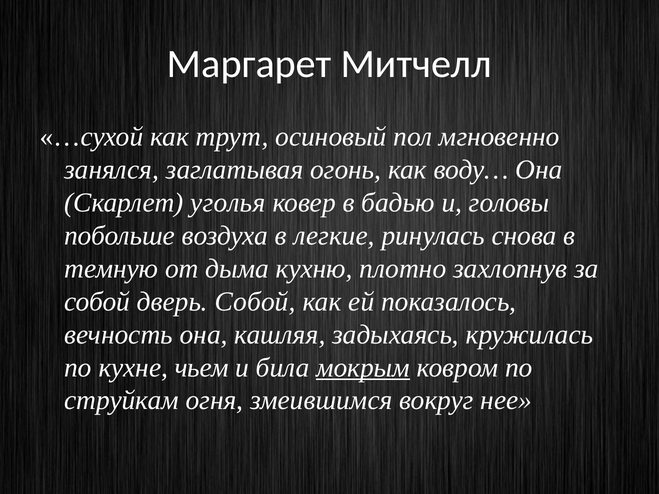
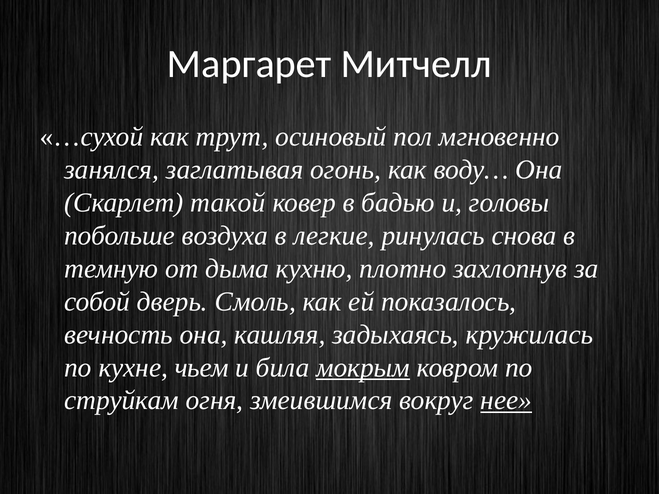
уголья: уголья -> такой
дверь Собой: Собой -> Смоль
нее underline: none -> present
